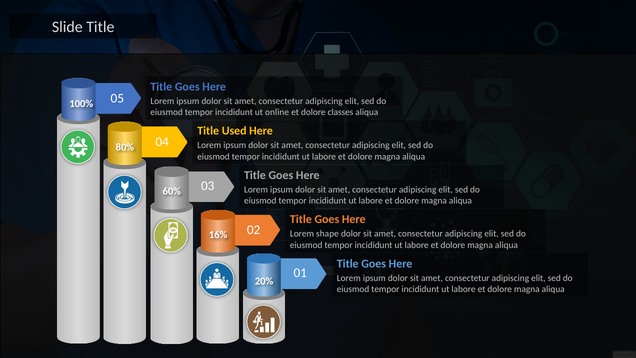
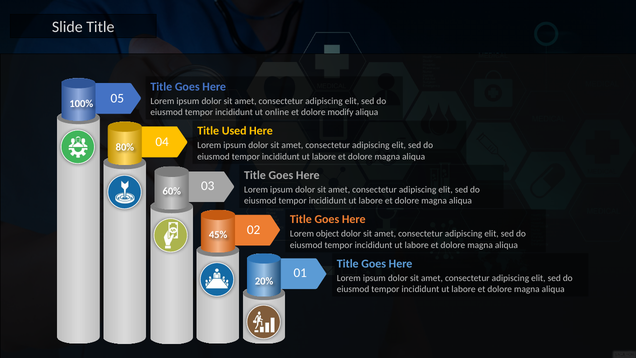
classes: classes -> modify
shape: shape -> object
16%: 16% -> 45%
